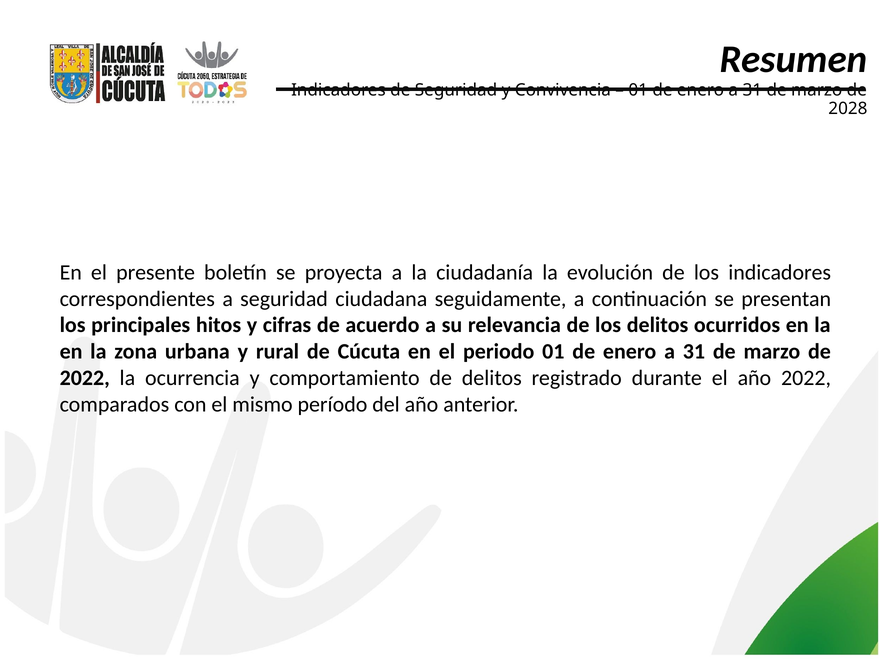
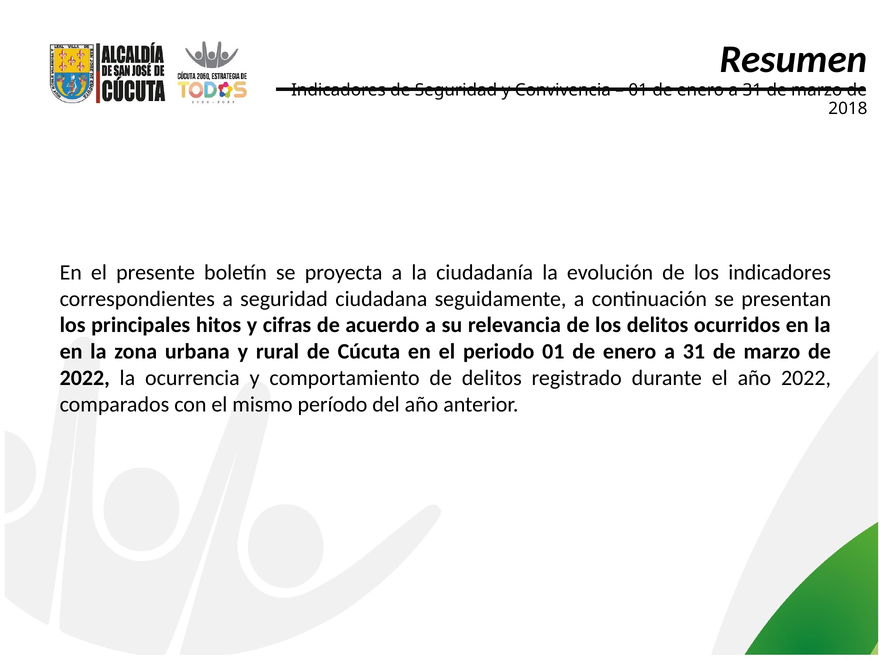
2028: 2028 -> 2018
